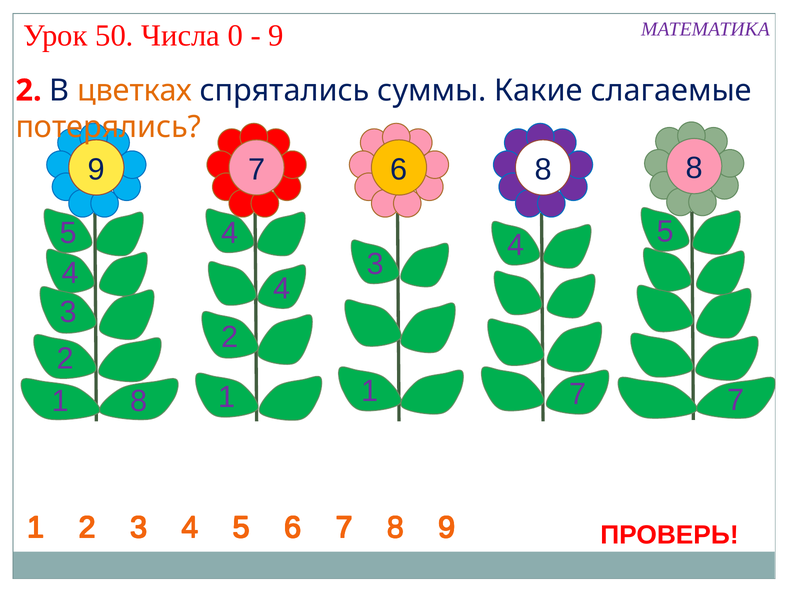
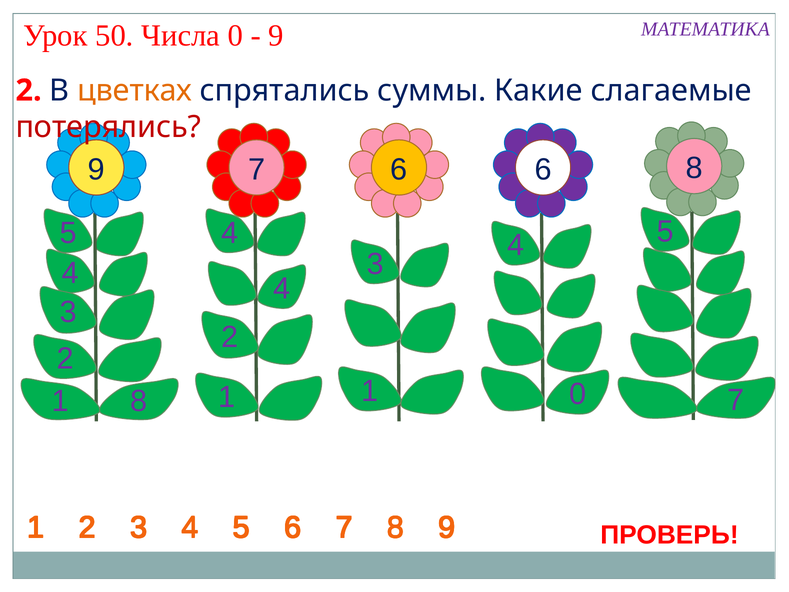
потерялись colour: orange -> red
6 8: 8 -> 6
7 at (578, 394): 7 -> 0
